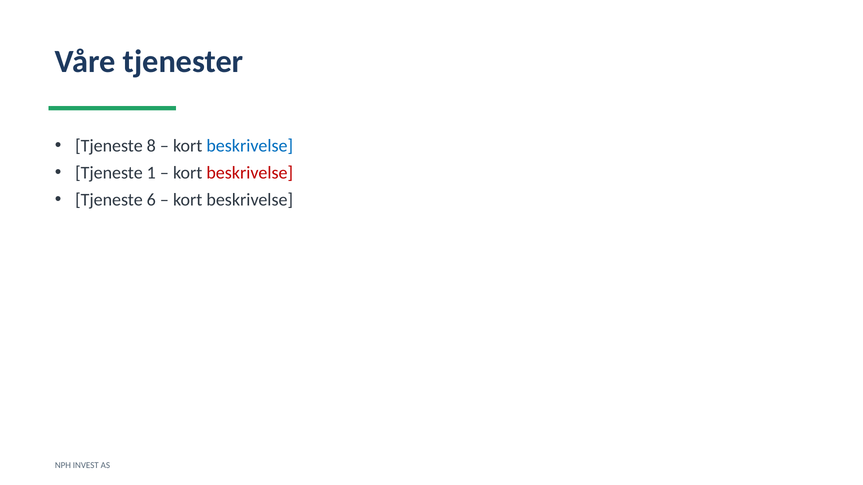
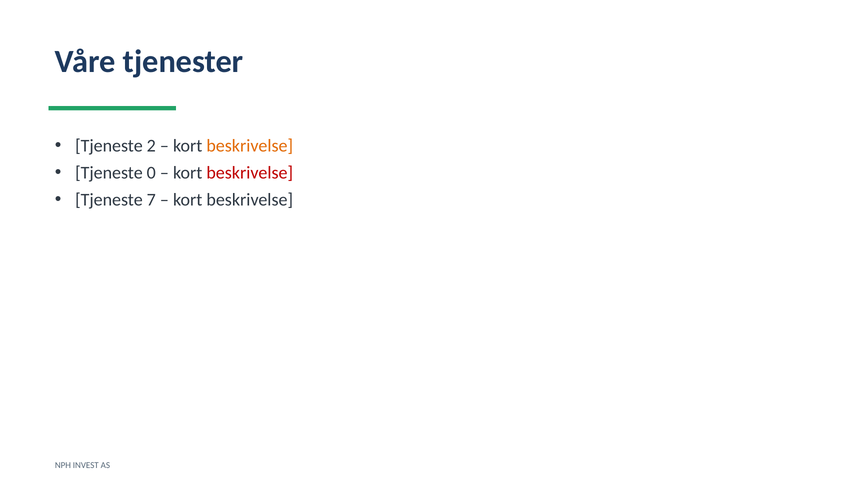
8: 8 -> 2
beskrivelse at (250, 146) colour: blue -> orange
1: 1 -> 0
6: 6 -> 7
